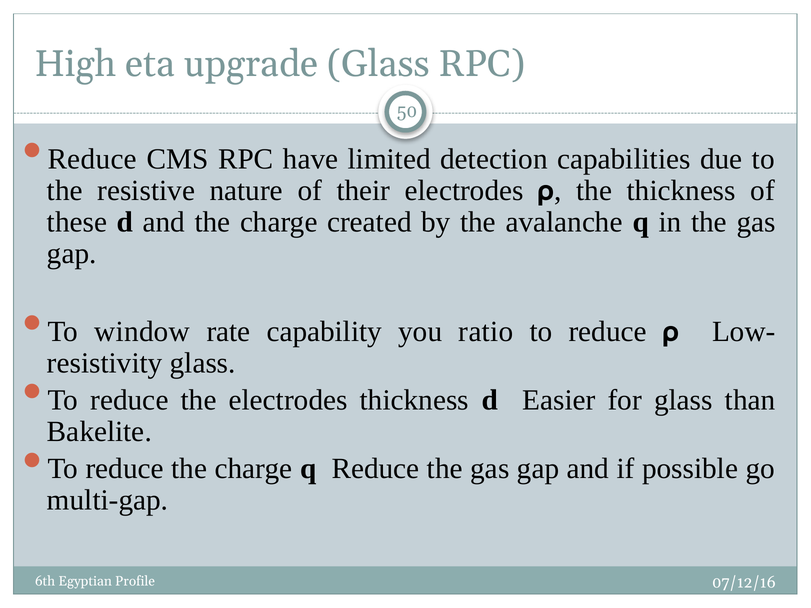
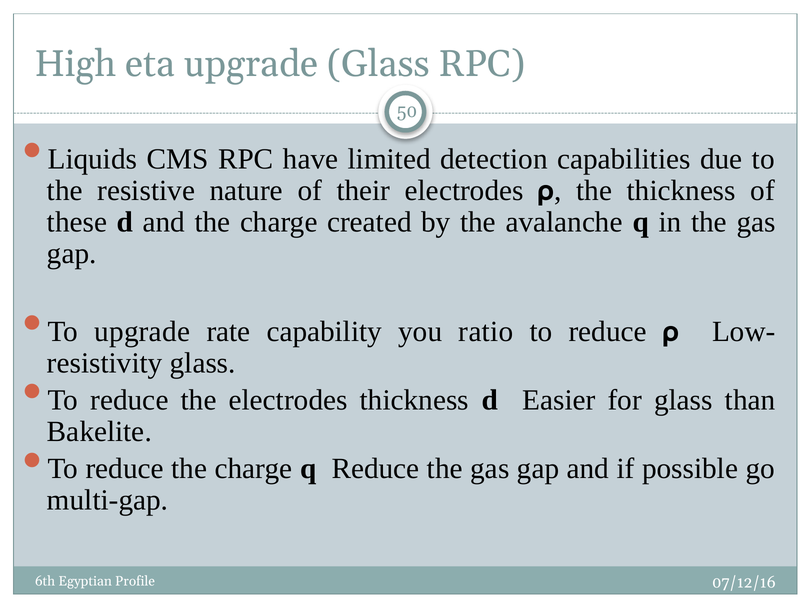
Reduce at (92, 159): Reduce -> Liquids
To window: window -> upgrade
